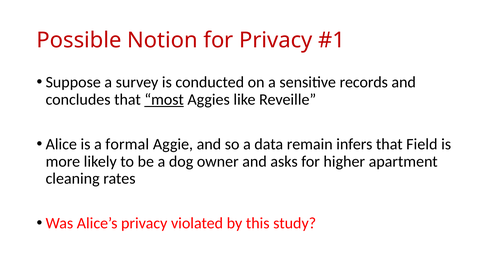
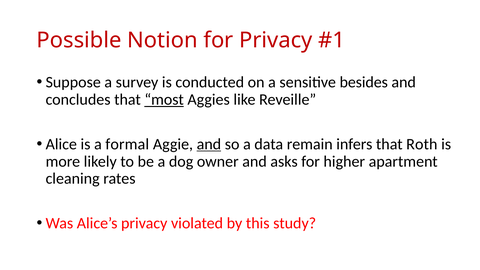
records: records -> besides
and at (209, 144) underline: none -> present
Field: Field -> Roth
